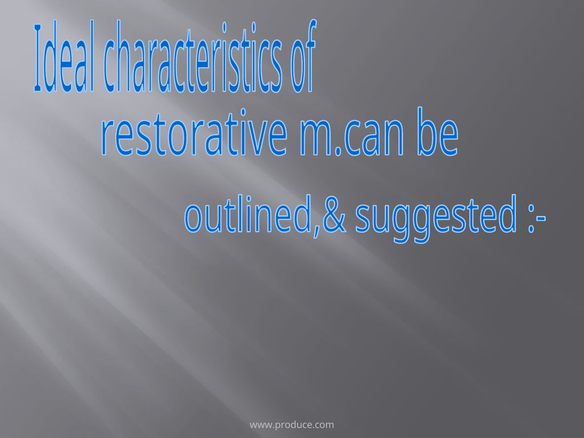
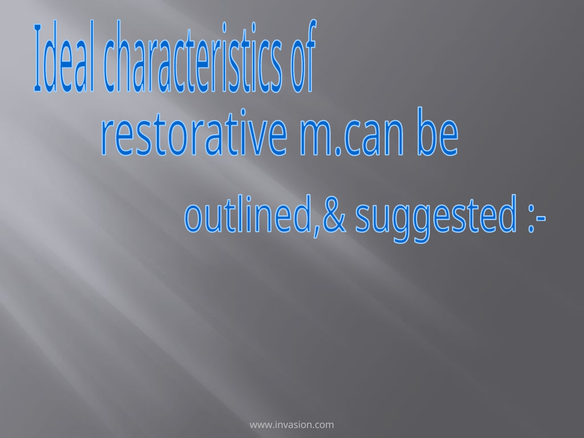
www.produce.com: www.produce.com -> www.invasion.com
